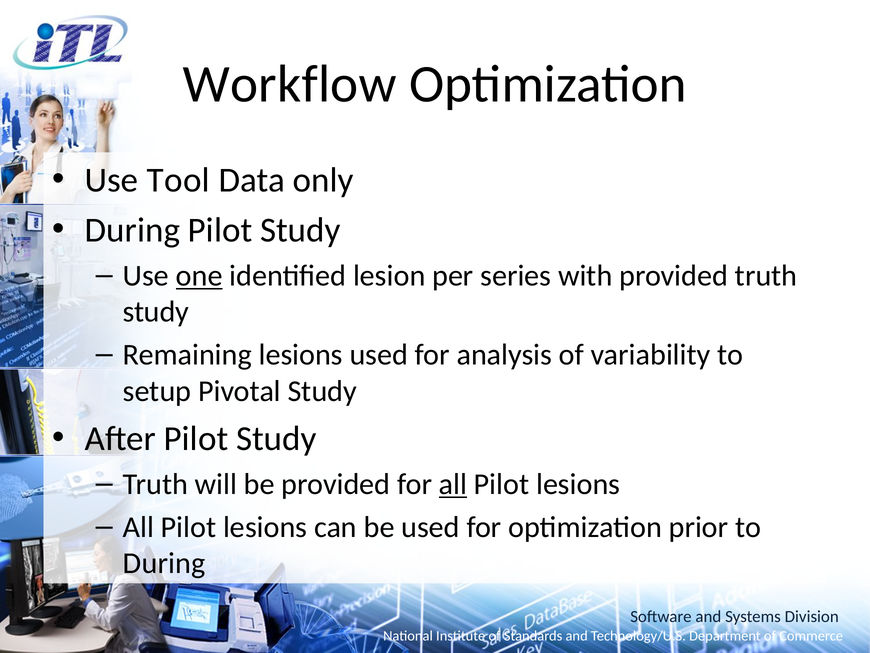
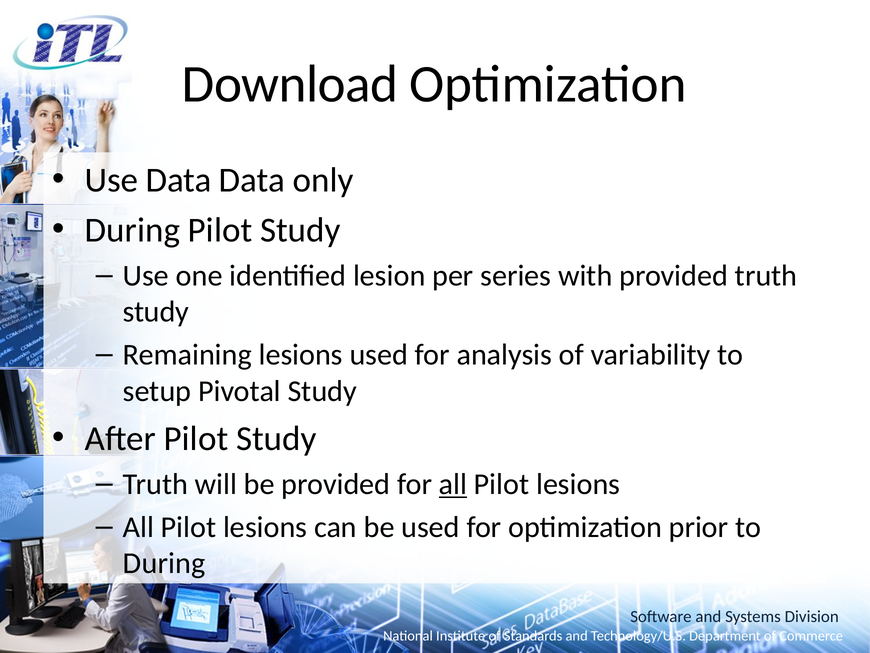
Workflow: Workflow -> Download
Use Tool: Tool -> Data
one underline: present -> none
